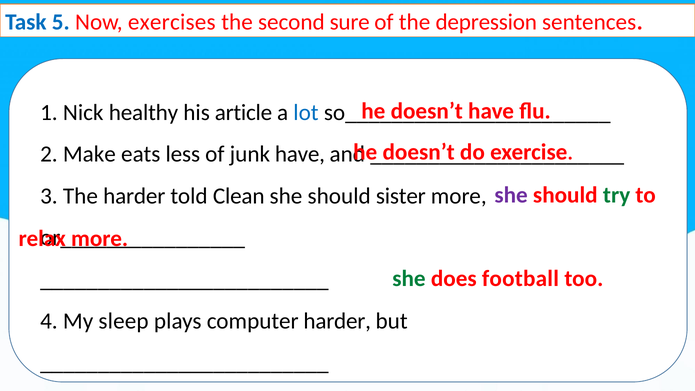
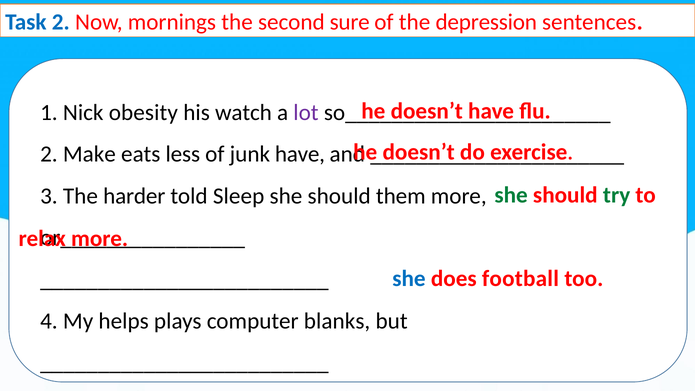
Task 5: 5 -> 2
exercises: exercises -> mornings
healthy: healthy -> obesity
article: article -> watch
lot colour: blue -> purple
she at (511, 195) colour: purple -> green
Clean: Clean -> Sleep
sister: sister -> them
she at (409, 279) colour: green -> blue
sleep: sleep -> helps
computer harder: harder -> blanks
